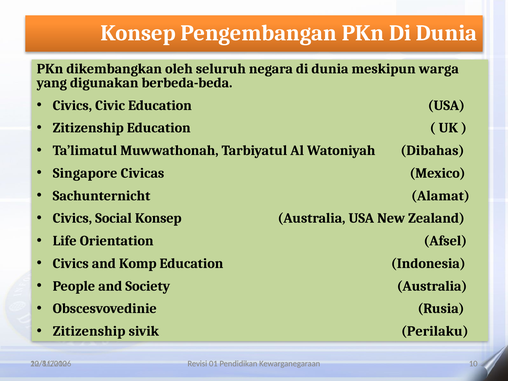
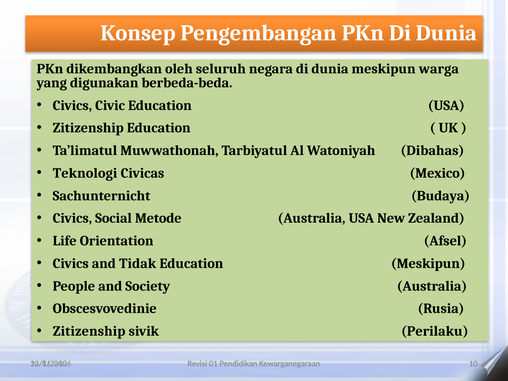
Singapore: Singapore -> Teknologi
Alamat: Alamat -> Budaya
Social Konsep: Konsep -> Metode
Komp: Komp -> Tidak
Education Indonesia: Indonesia -> Meskipun
